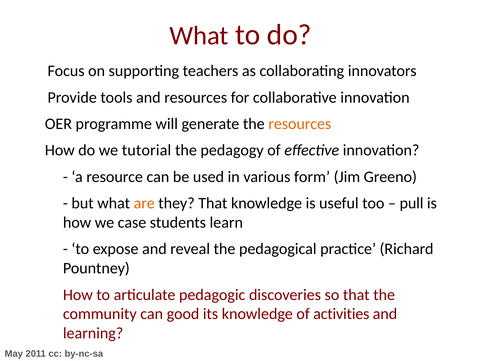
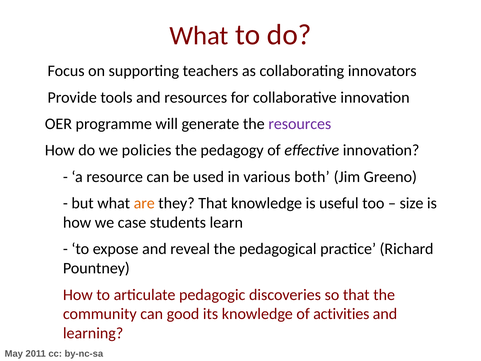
resources at (300, 124) colour: orange -> purple
tutorial: tutorial -> policies
form: form -> both
pull: pull -> size
